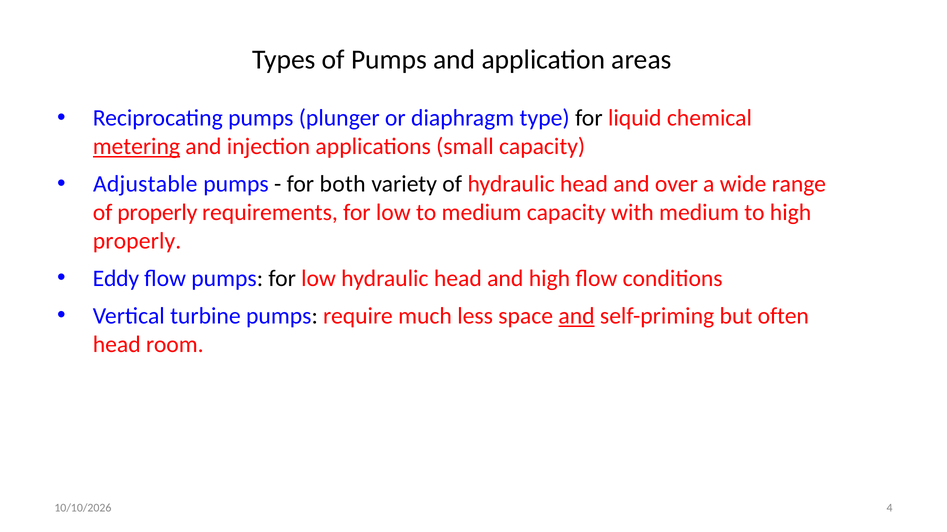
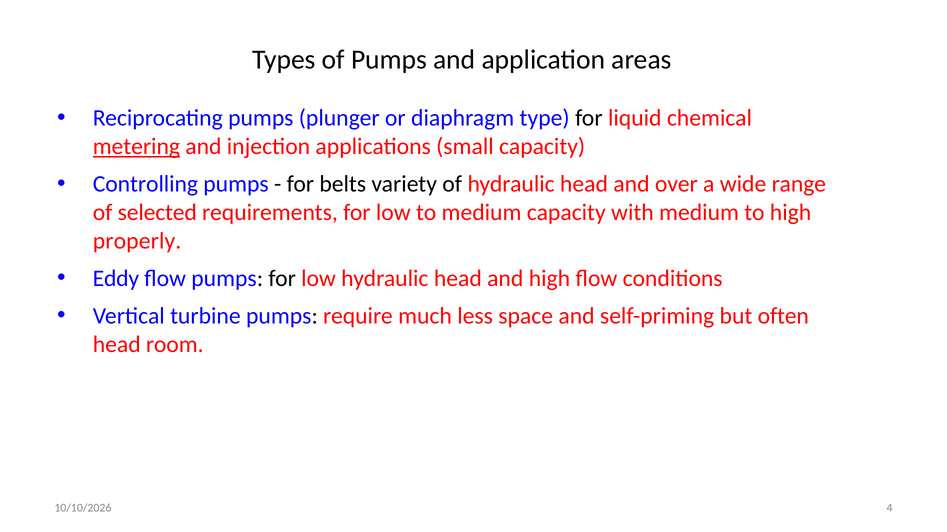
Adjustable: Adjustable -> Controlling
both: both -> belts
of properly: properly -> selected
and at (577, 316) underline: present -> none
